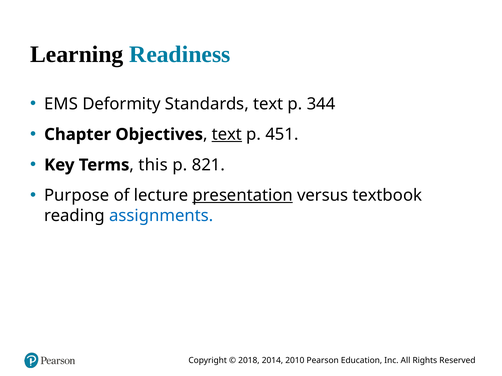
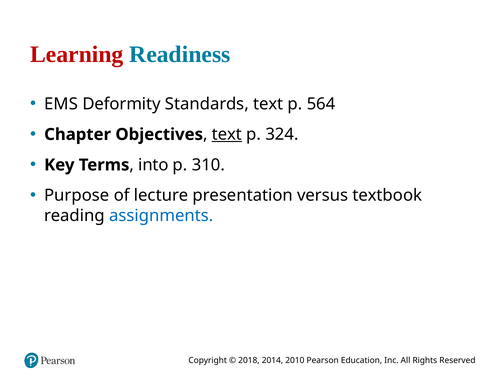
Learning colour: black -> red
344: 344 -> 564
451: 451 -> 324
this: this -> into
821: 821 -> 310
presentation underline: present -> none
